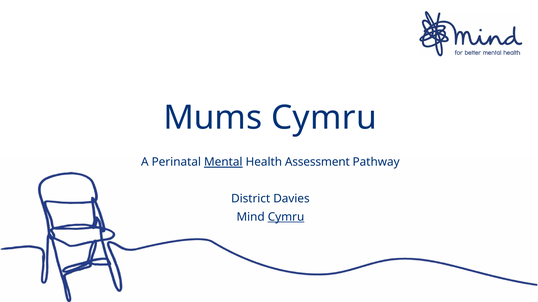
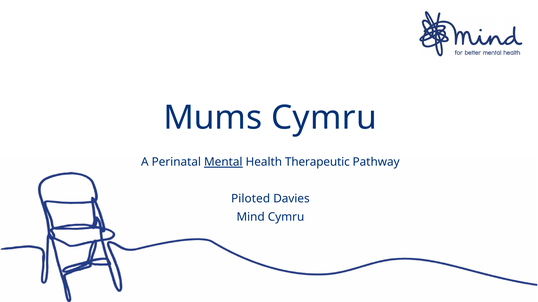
Assessment: Assessment -> Therapeutic
District: District -> Piloted
Cymru at (286, 217) underline: present -> none
